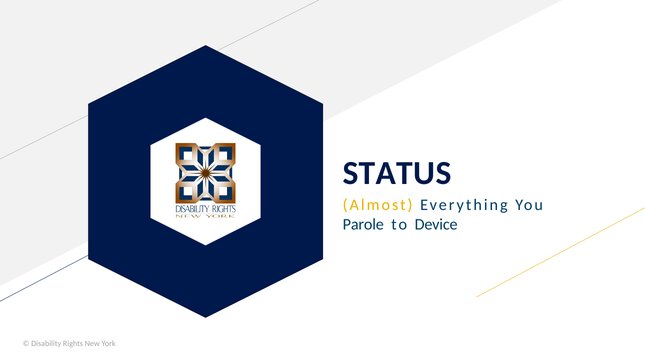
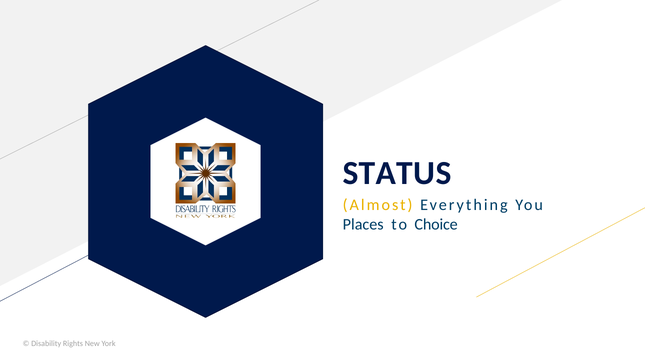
Parole: Parole -> Places
Device: Device -> Choice
